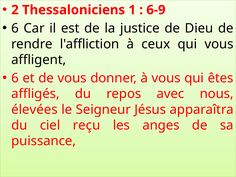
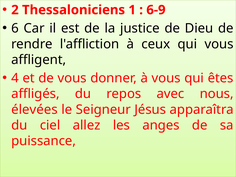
6 at (15, 78): 6 -> 4
reçu: reçu -> allez
